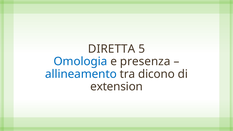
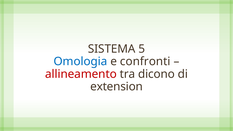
DIRETTA: DIRETTA -> SISTEMA
presenza: presenza -> confronti
allineamento colour: blue -> red
